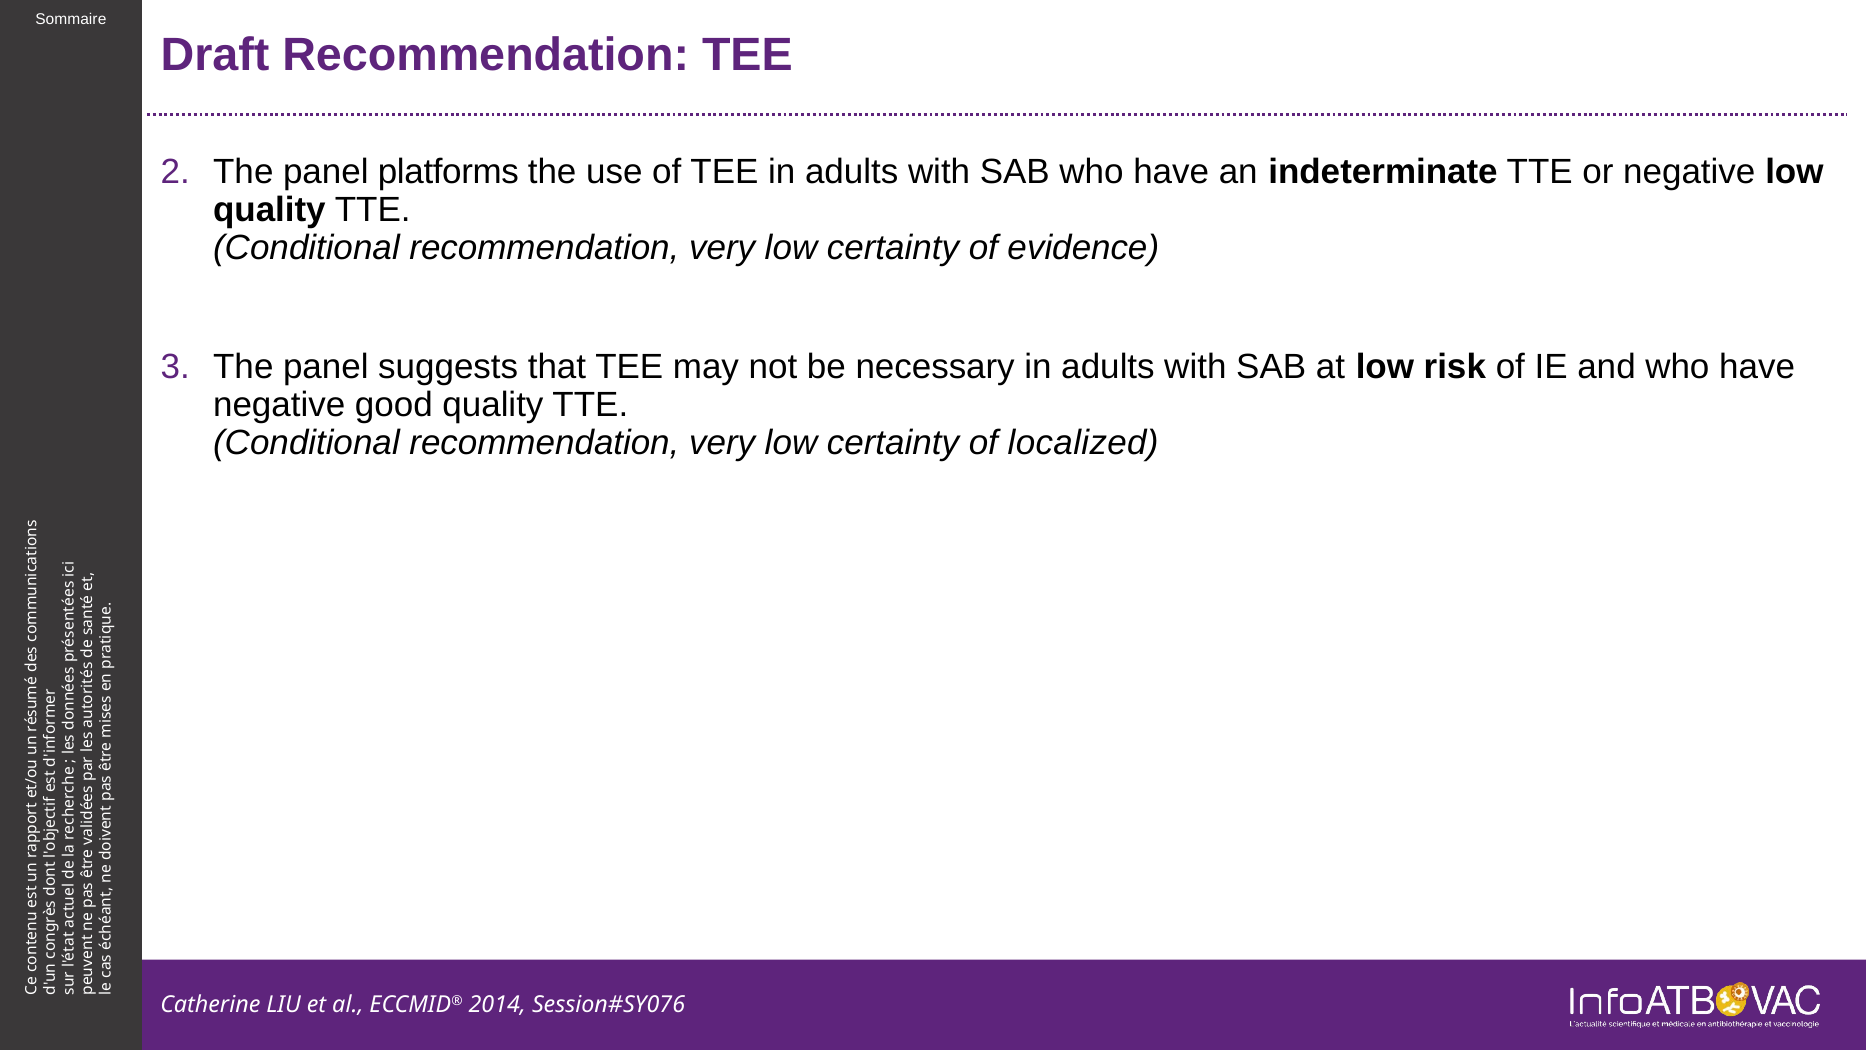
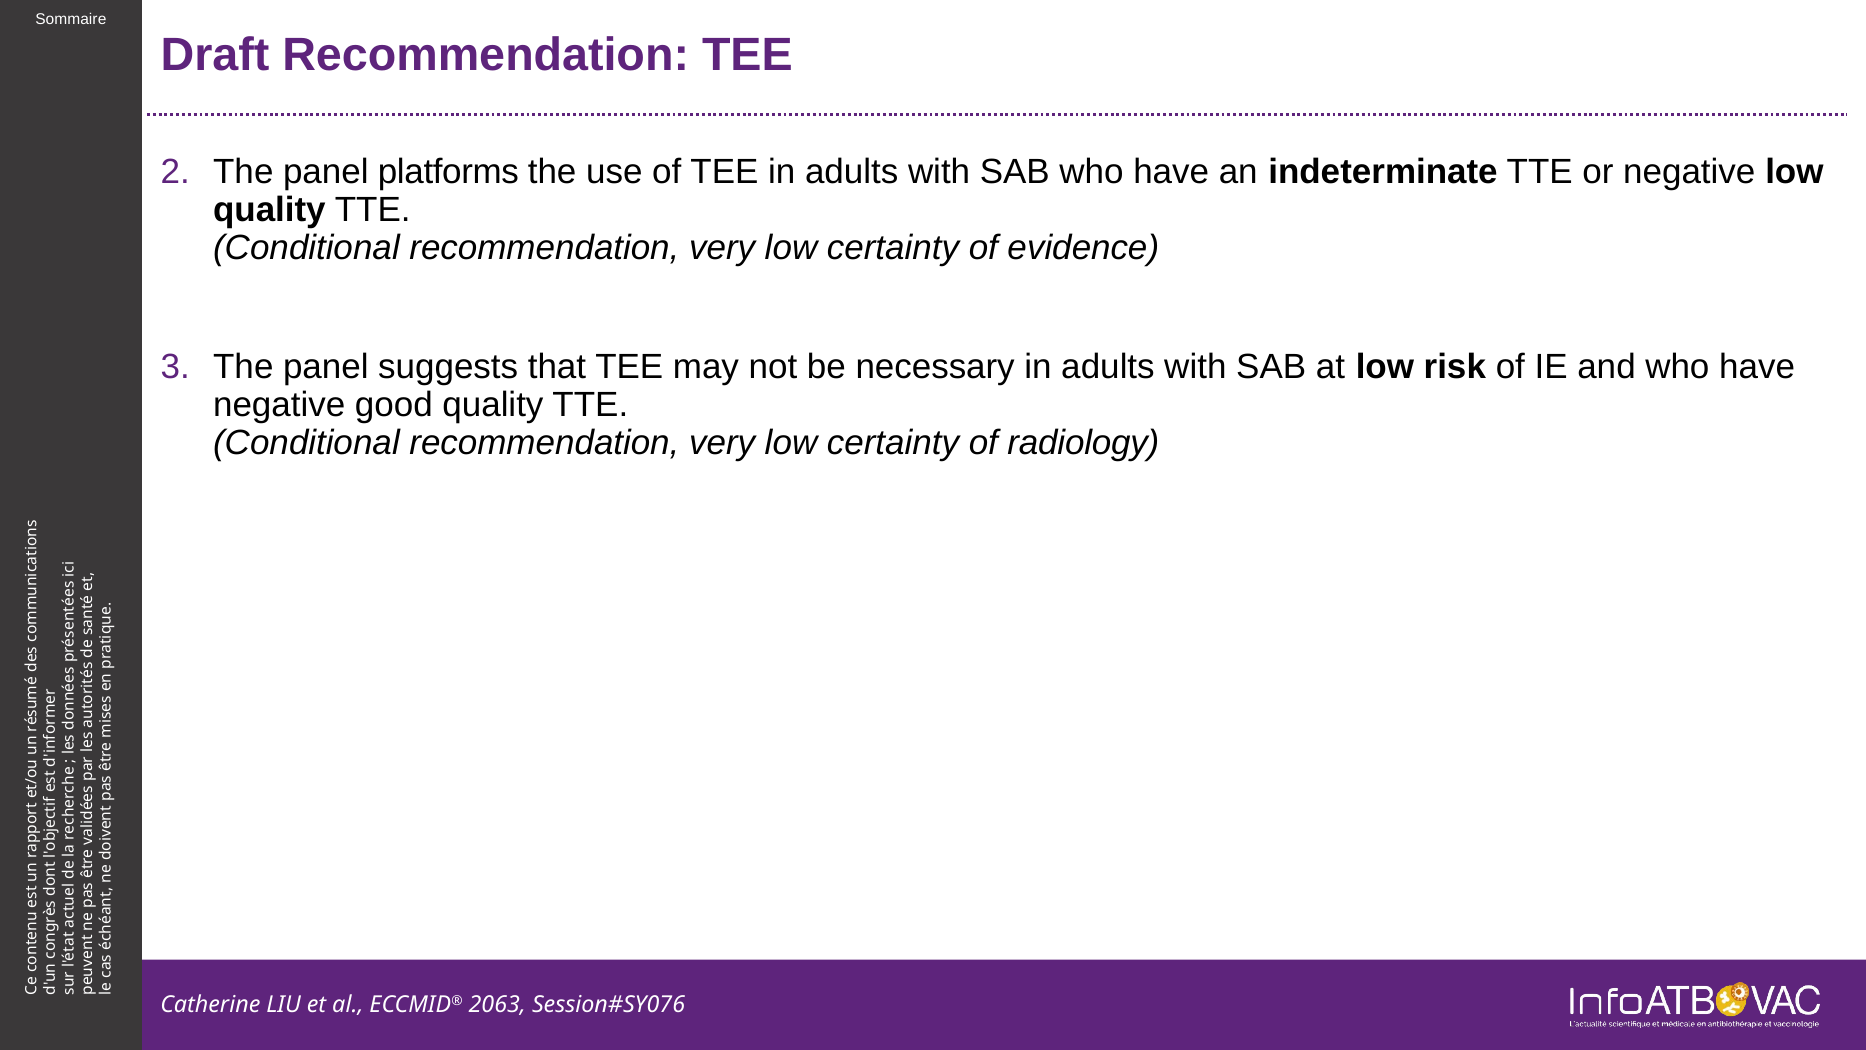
localized: localized -> radiology
2014: 2014 -> 2063
